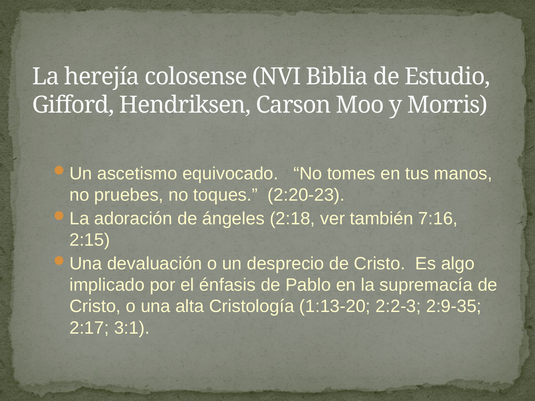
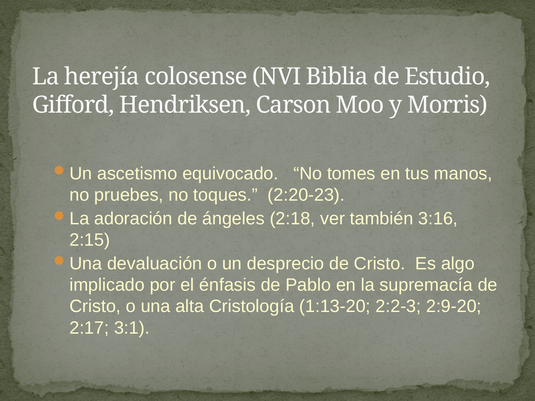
7:16: 7:16 -> 3:16
2:9-35: 2:9-35 -> 2:9-20
